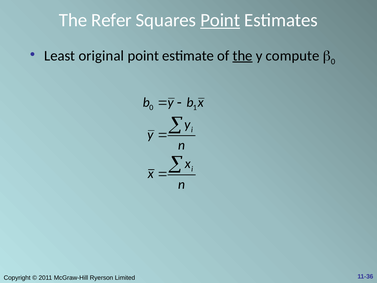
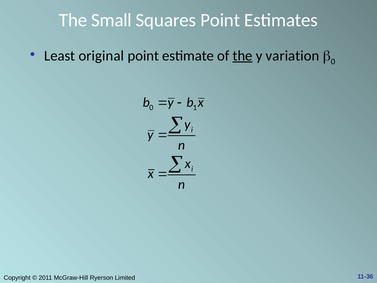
Refer: Refer -> Small
Point at (220, 20) underline: present -> none
compute: compute -> variation
